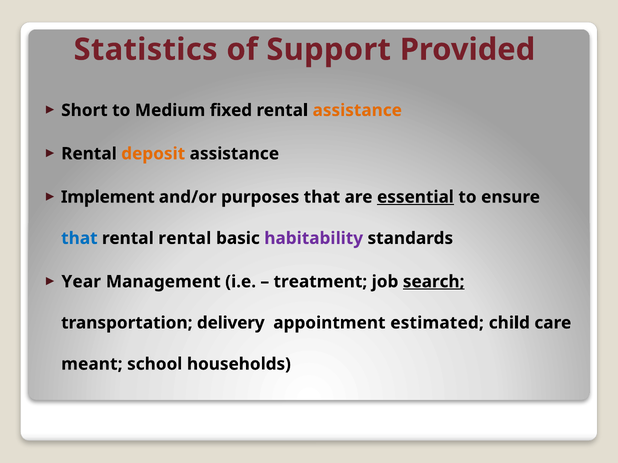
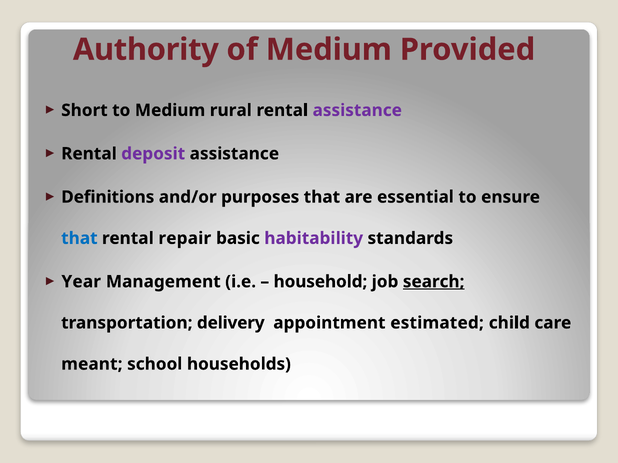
Statistics: Statistics -> Authority
of Support: Support -> Medium
fixed: fixed -> rural
assistance at (357, 110) colour: orange -> purple
deposit colour: orange -> purple
Implement: Implement -> Definitions
essential underline: present -> none
rental rental: rental -> repair
treatment: treatment -> household
